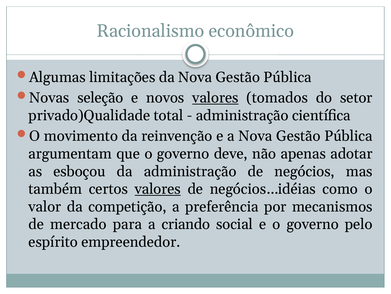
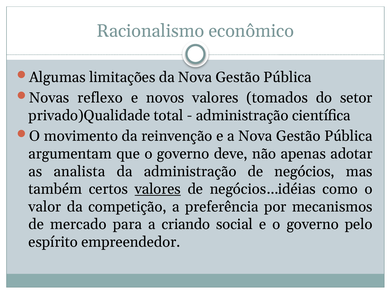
seleção: seleção -> reflexo
valores at (215, 98) underline: present -> none
esboçou: esboçou -> analista
